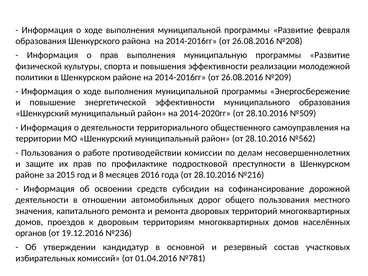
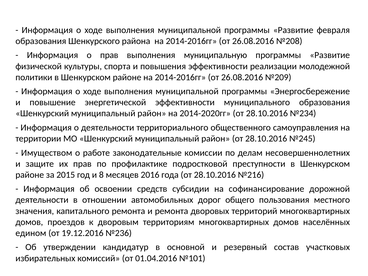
№509: №509 -> №234
№562: №562 -> №245
Пользования at (47, 153): Пользования -> Имуществом
противодействии: противодействии -> законодательные
органов: органов -> едином
№781: №781 -> №101
